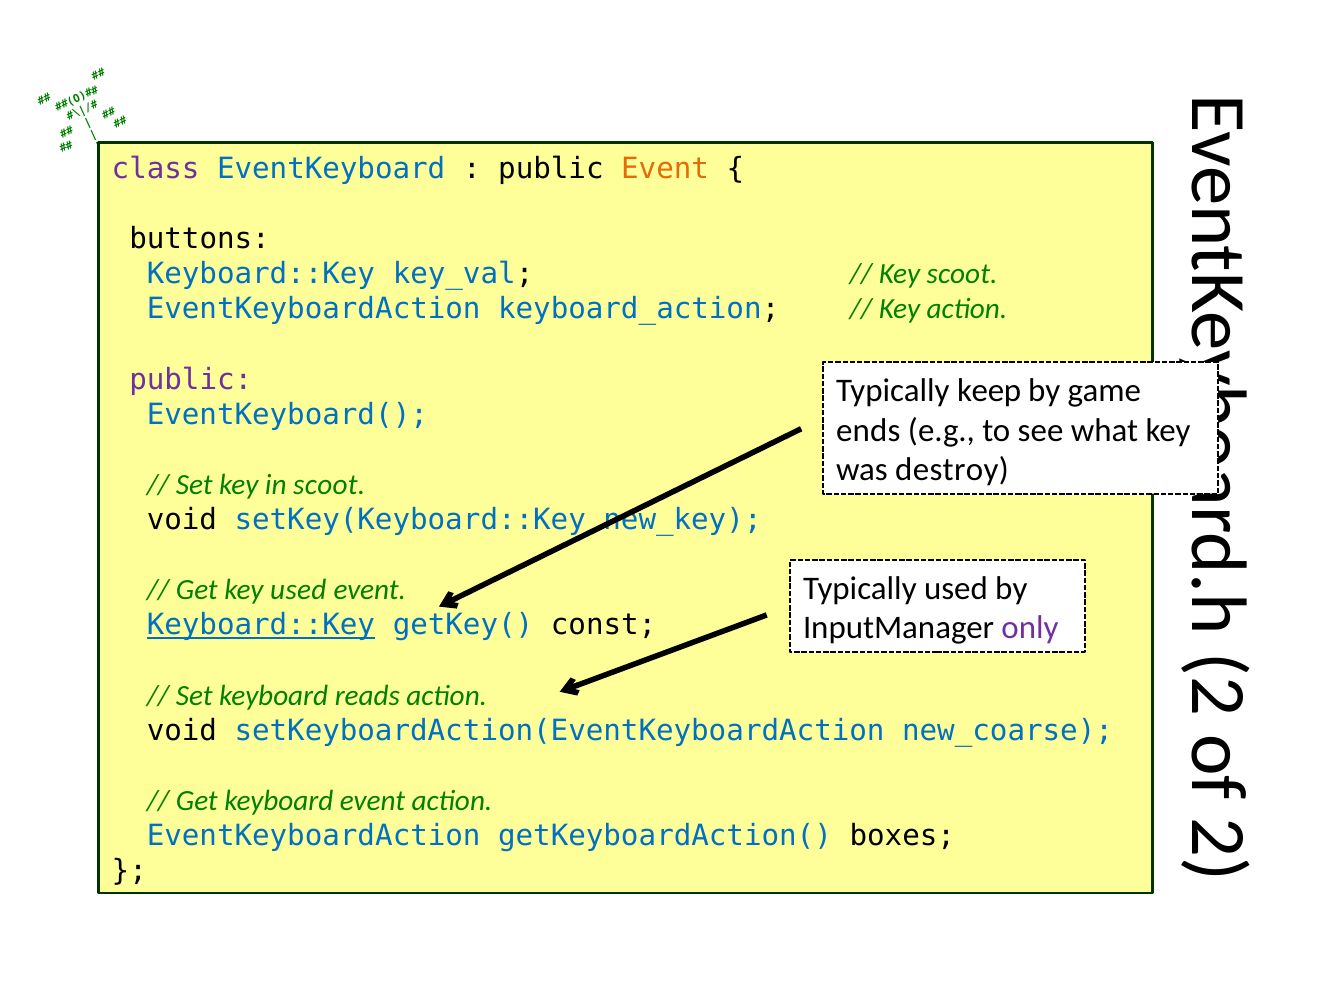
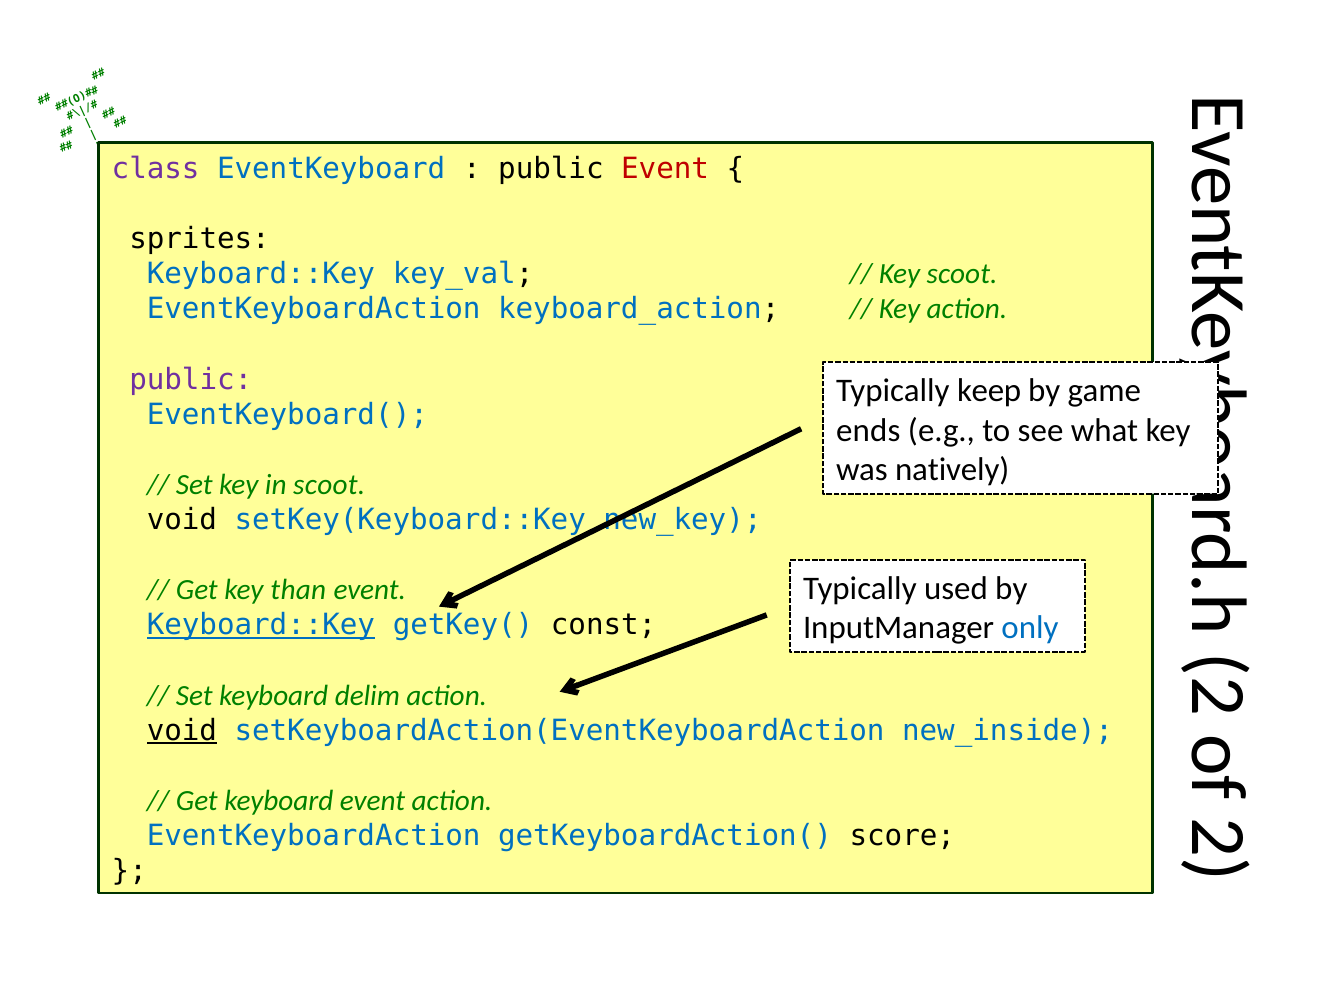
Event at (665, 169) colour: orange -> red
buttons: buttons -> sprites
destroy: destroy -> natively
key used: used -> than
only colour: purple -> blue
reads: reads -> delim
void at (182, 730) underline: none -> present
new_coarse: new_coarse -> new_inside
boxes: boxes -> score
